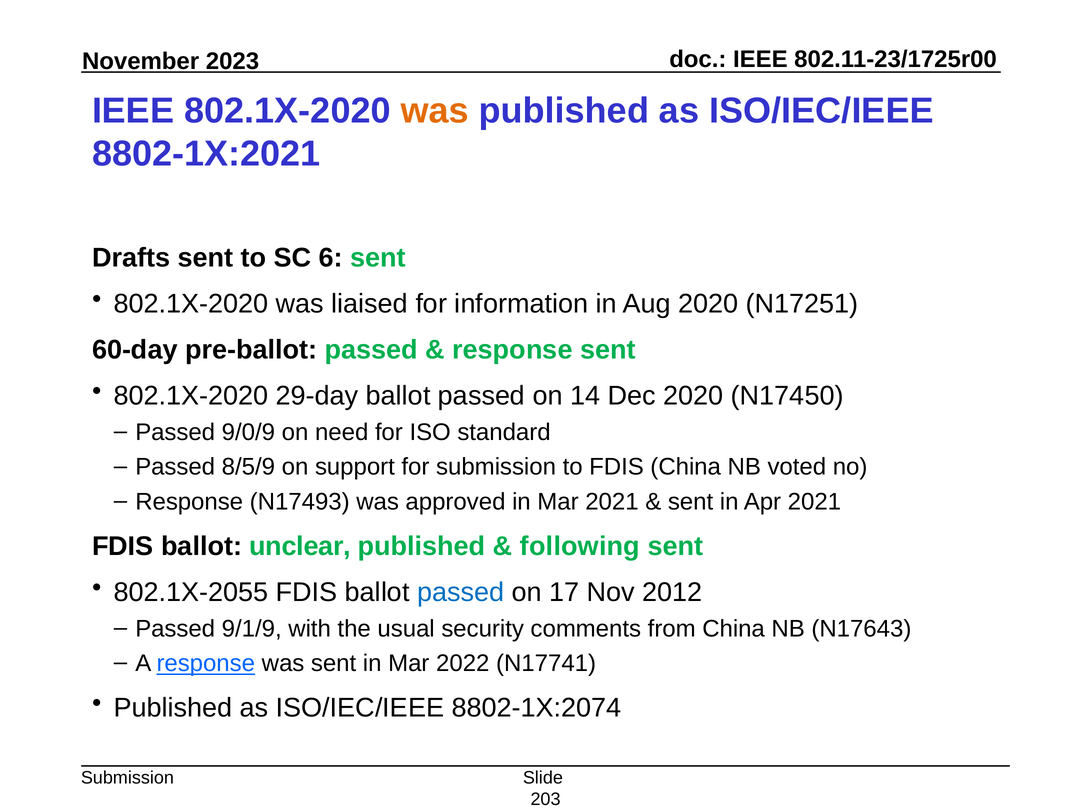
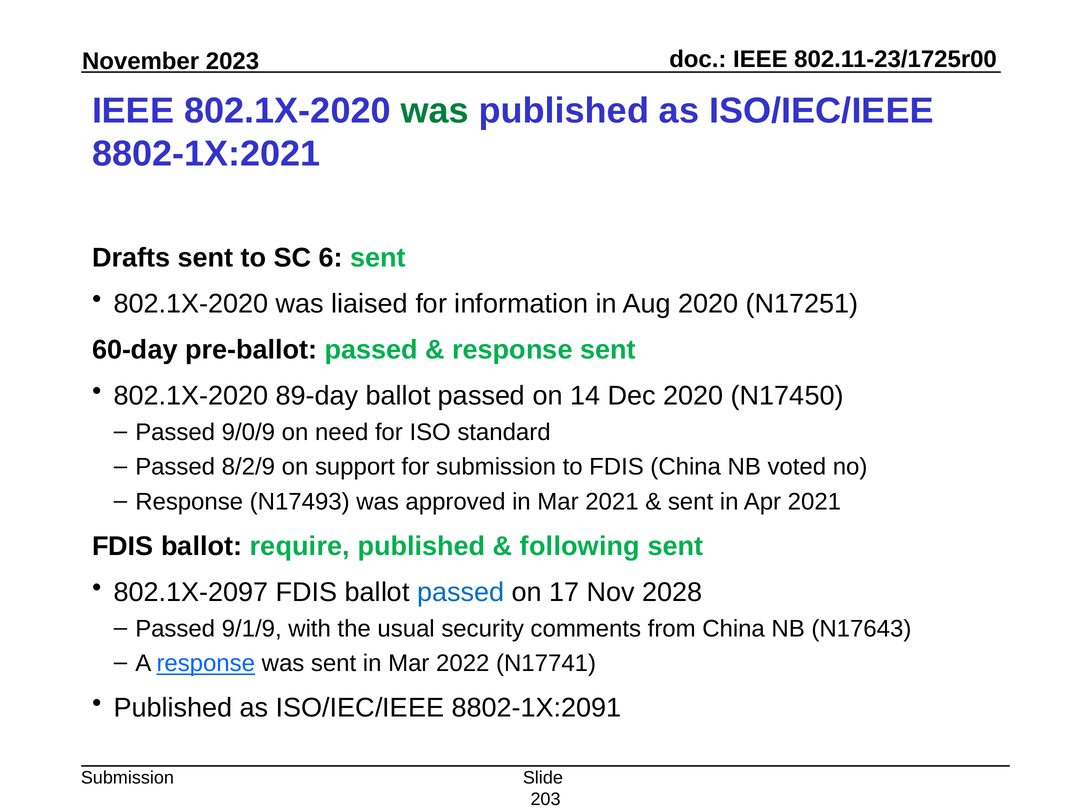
was at (435, 111) colour: orange -> green
29-day: 29-day -> 89-day
8/5/9: 8/5/9 -> 8/2/9
unclear: unclear -> require
802.1X-2055: 802.1X-2055 -> 802.1X-2097
2012: 2012 -> 2028
8802-1X:2074: 8802-1X:2074 -> 8802-1X:2091
